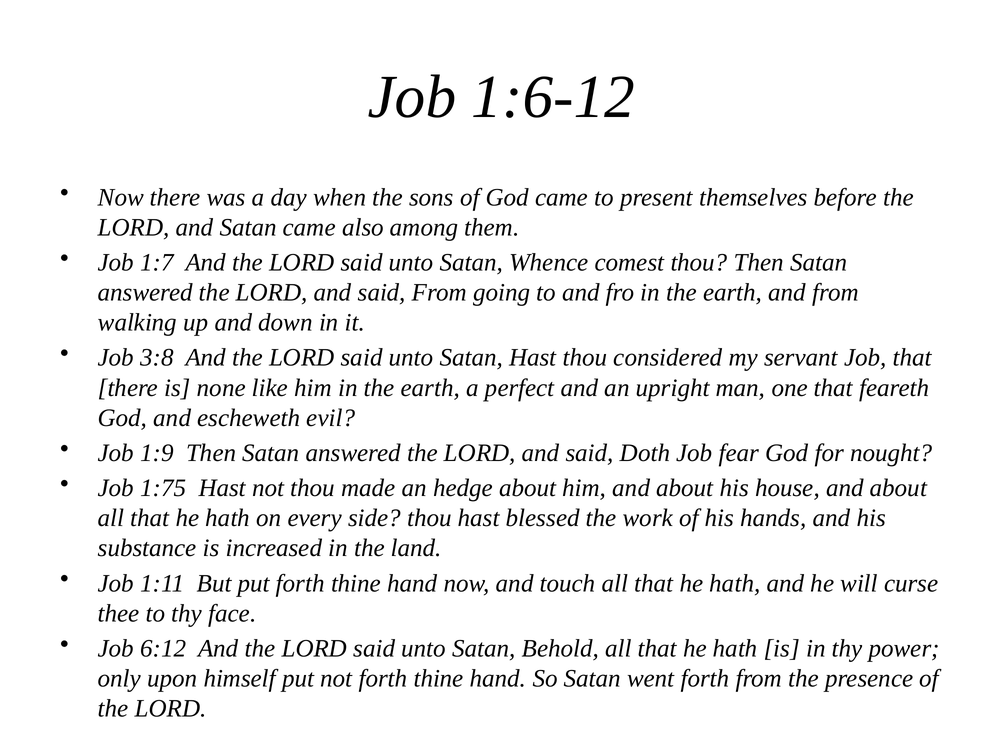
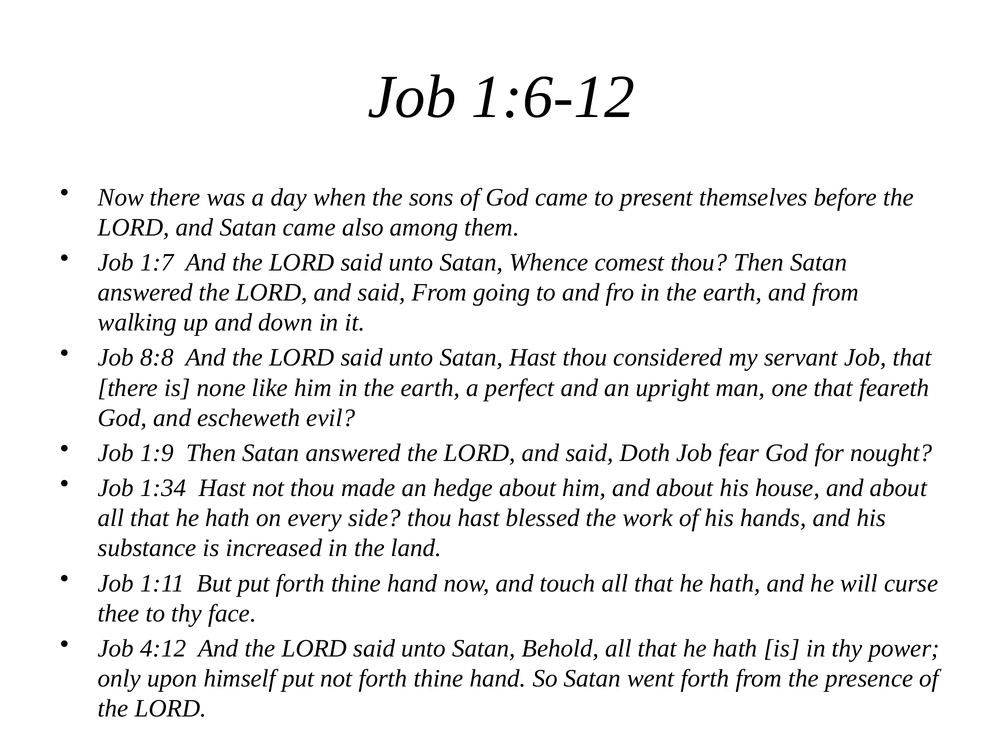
3:8: 3:8 -> 8:8
1:75: 1:75 -> 1:34
6:12: 6:12 -> 4:12
